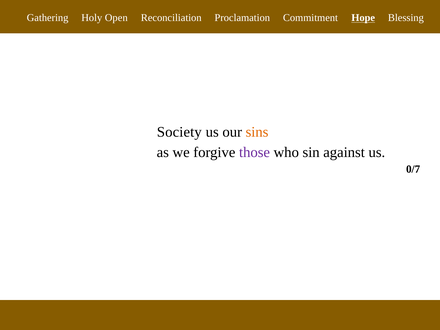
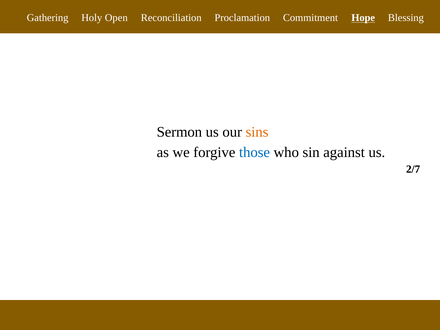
Society: Society -> Sermon
those colour: purple -> blue
0/7: 0/7 -> 2/7
